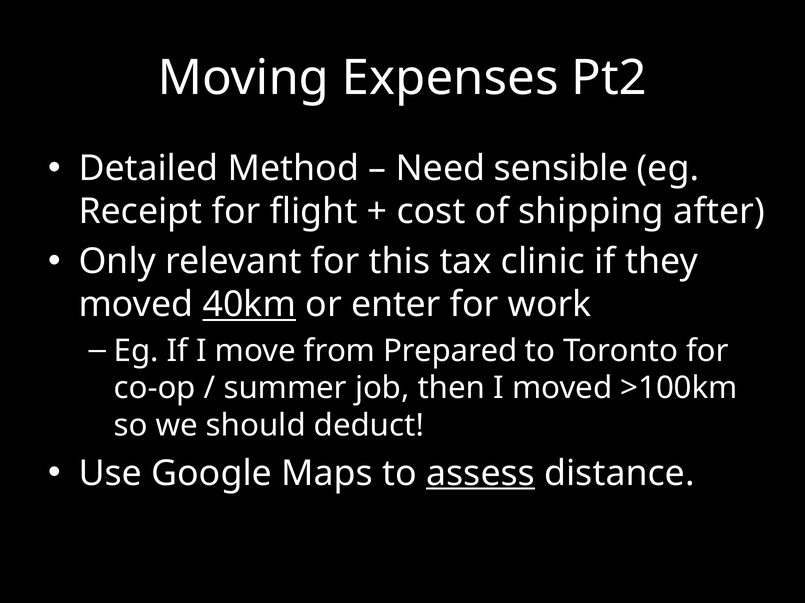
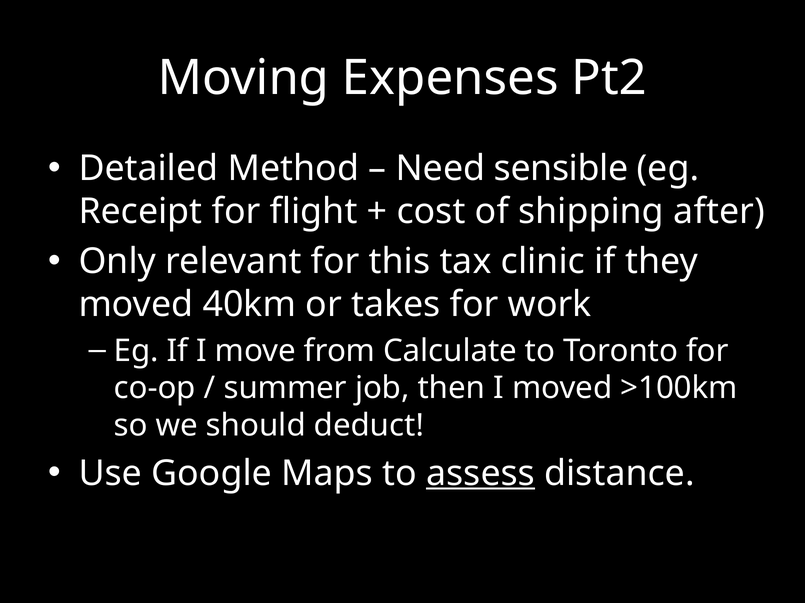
40km underline: present -> none
enter: enter -> takes
Prepared: Prepared -> Calculate
